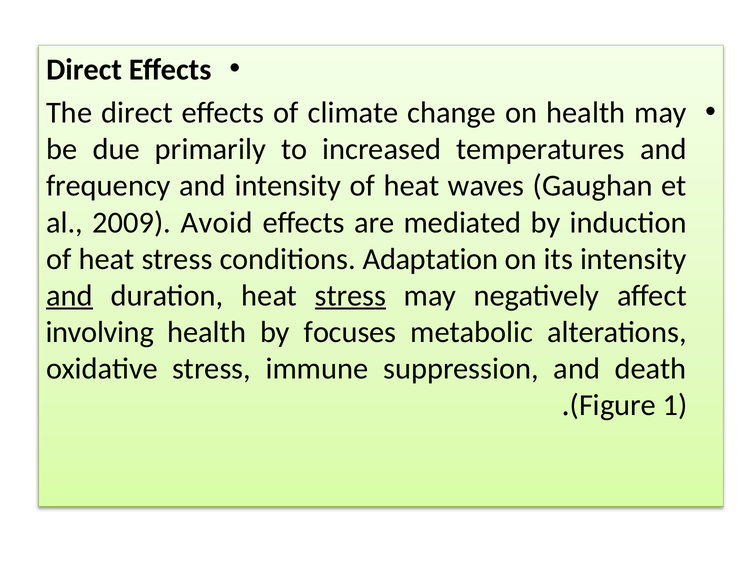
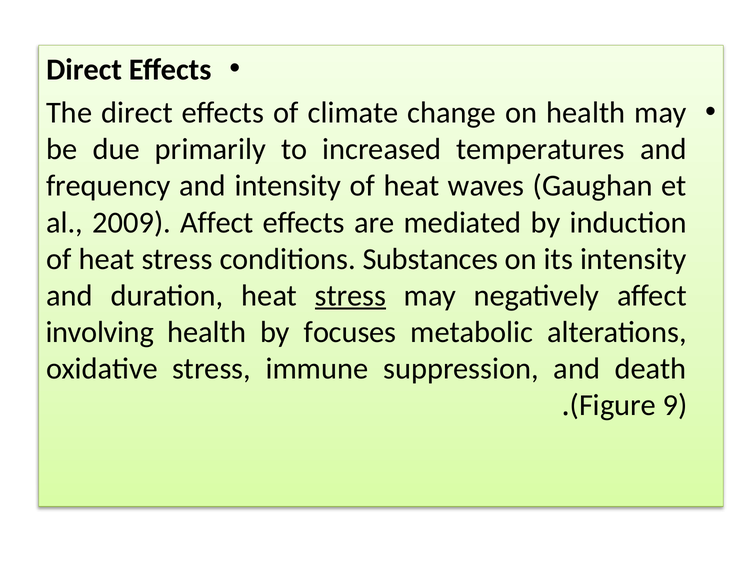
2009 Avoid: Avoid -> Affect
Adaptation: Adaptation -> Substances
and at (70, 296) underline: present -> none
1: 1 -> 9
